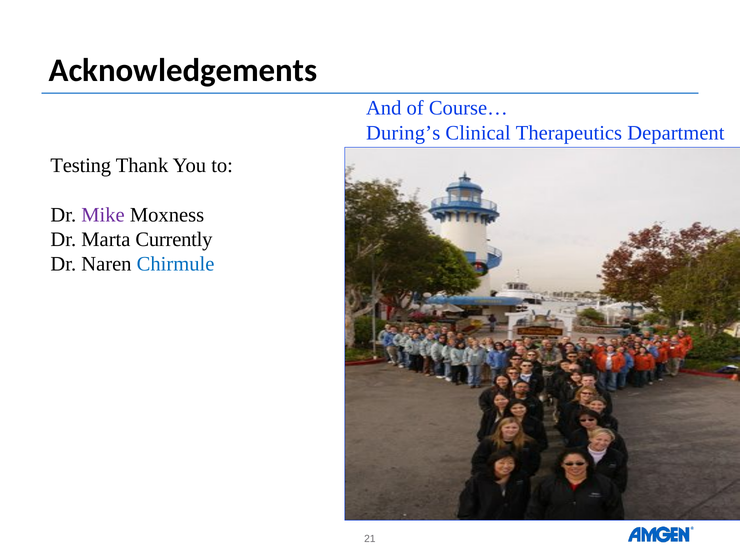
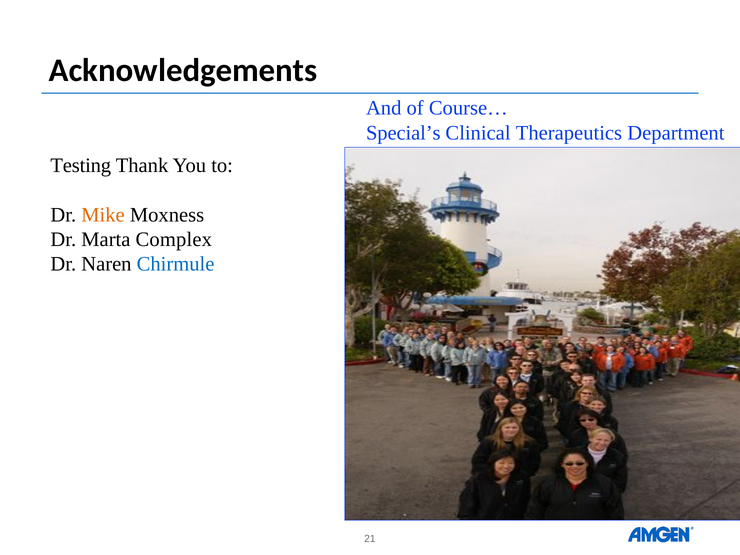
During’s: During’s -> Special’s
Mike colour: purple -> orange
Currently: Currently -> Complex
